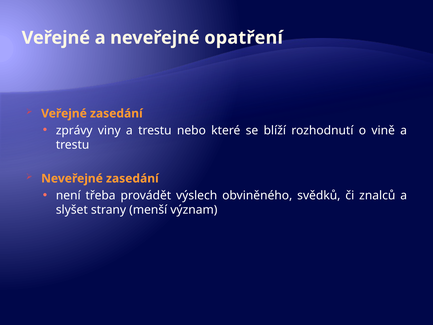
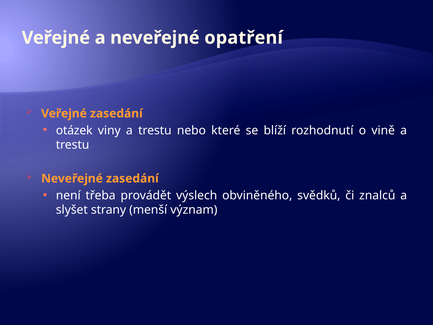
zprávy: zprávy -> otázek
